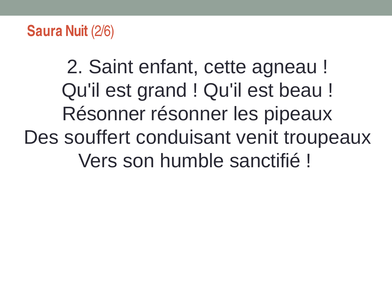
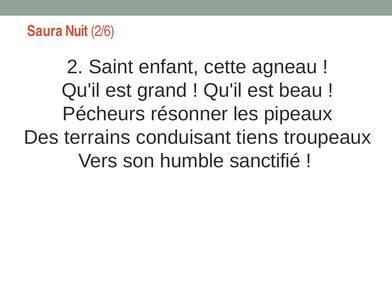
Résonner at (104, 114): Résonner -> Pécheurs
souffert: souffert -> terrains
venit: venit -> tiens
